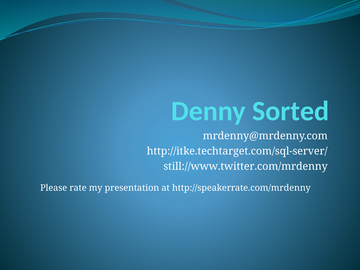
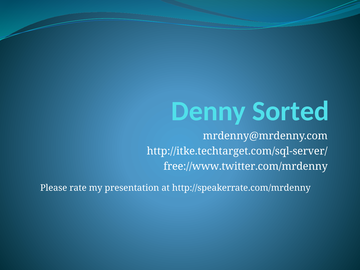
still://www.twitter.com/mrdenny: still://www.twitter.com/mrdenny -> free://www.twitter.com/mrdenny
